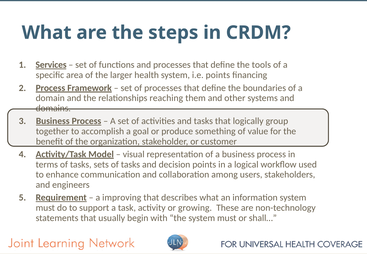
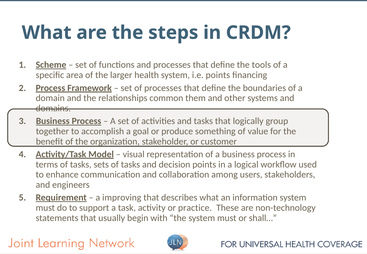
Services: Services -> Scheme
reaching: reaching -> common
growing: growing -> practice
